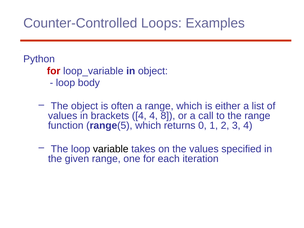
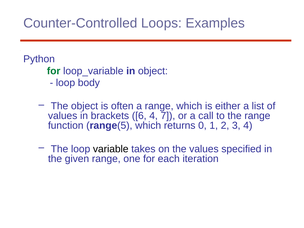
for at (54, 71) colour: red -> green
brackets 4: 4 -> 6
8: 8 -> 7
